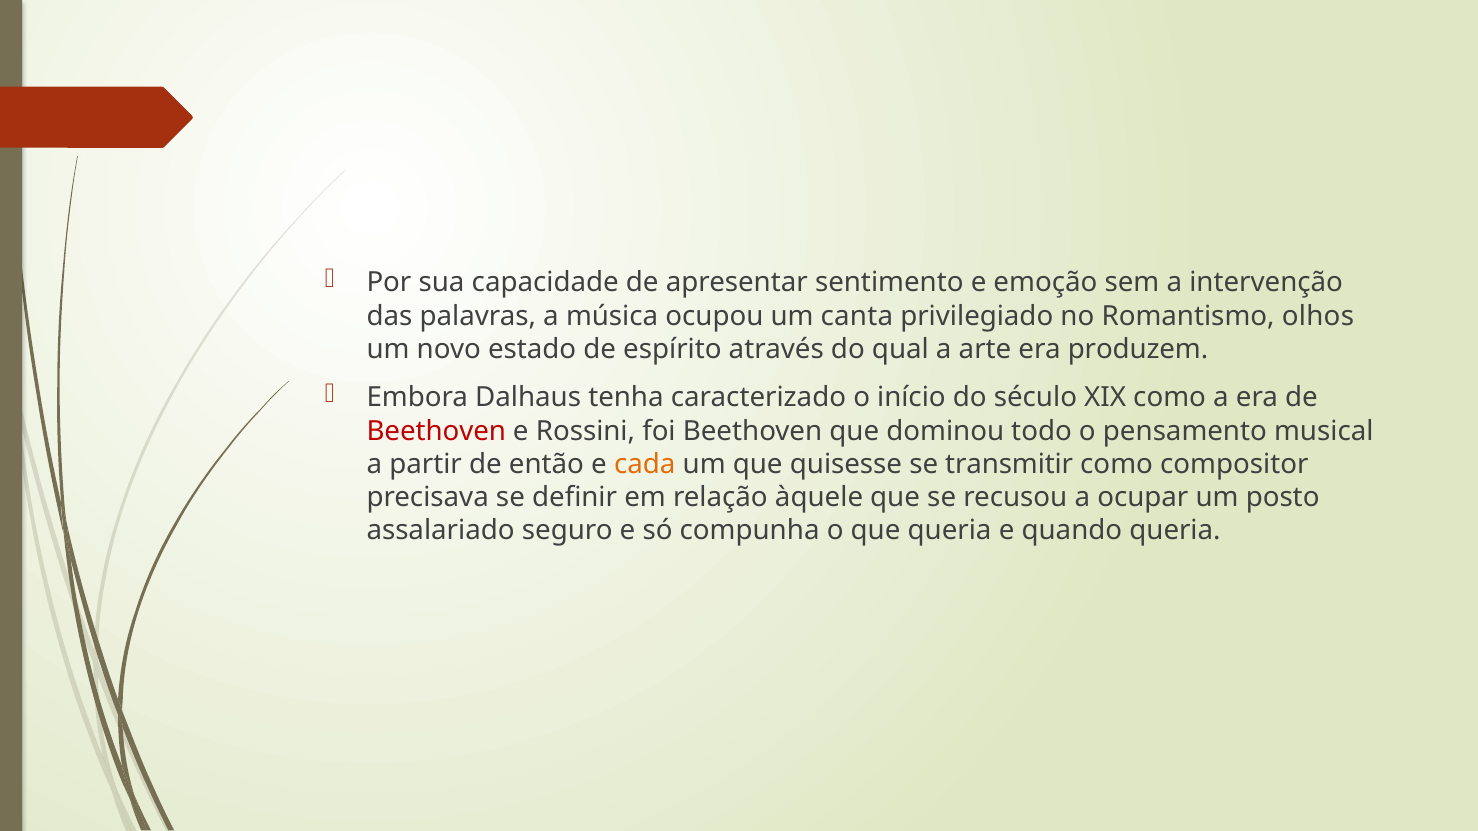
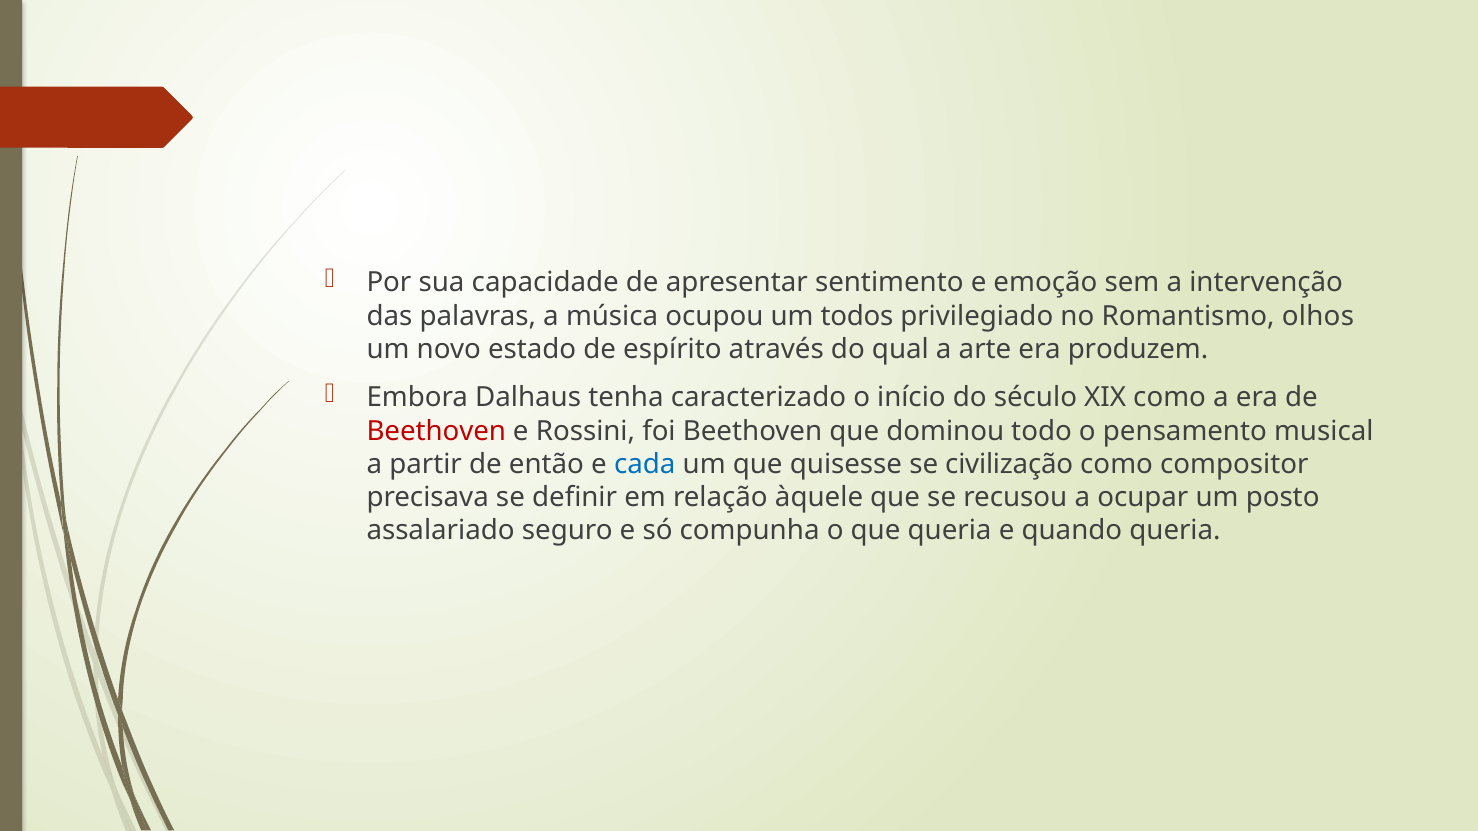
canta: canta -> todos
cada colour: orange -> blue
transmitir: transmitir -> civilização
